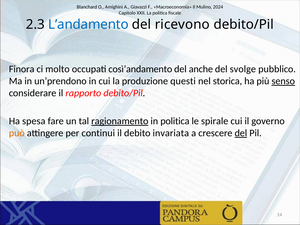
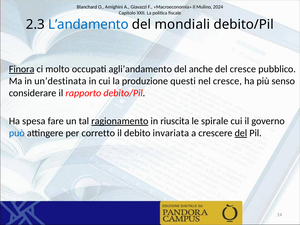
ricevono: ricevono -> mondiali
Finora underline: none -> present
così’andamento: così’andamento -> agli’andamento
del svolge: svolge -> cresce
un’prendono: un’prendono -> un’destinata
nel storica: storica -> cresce
senso underline: present -> none
in politica: politica -> riuscita
può colour: orange -> blue
continui: continui -> corretto
